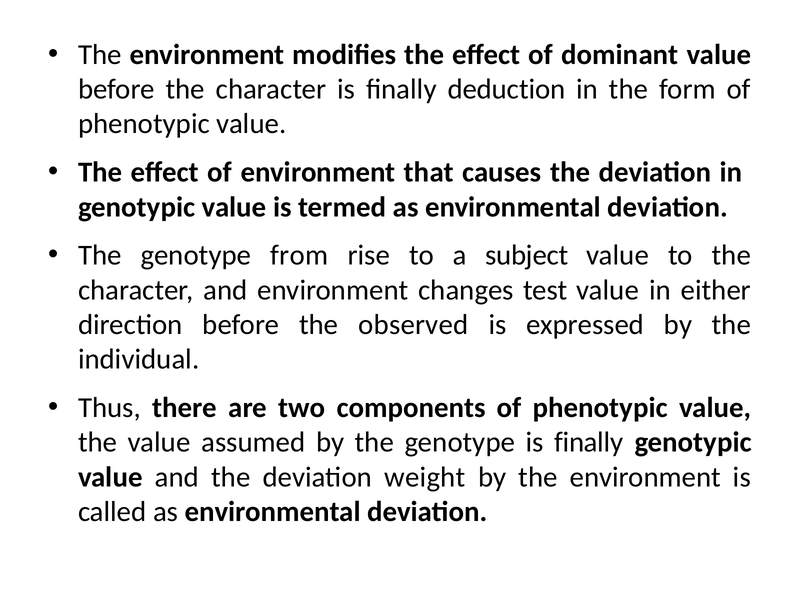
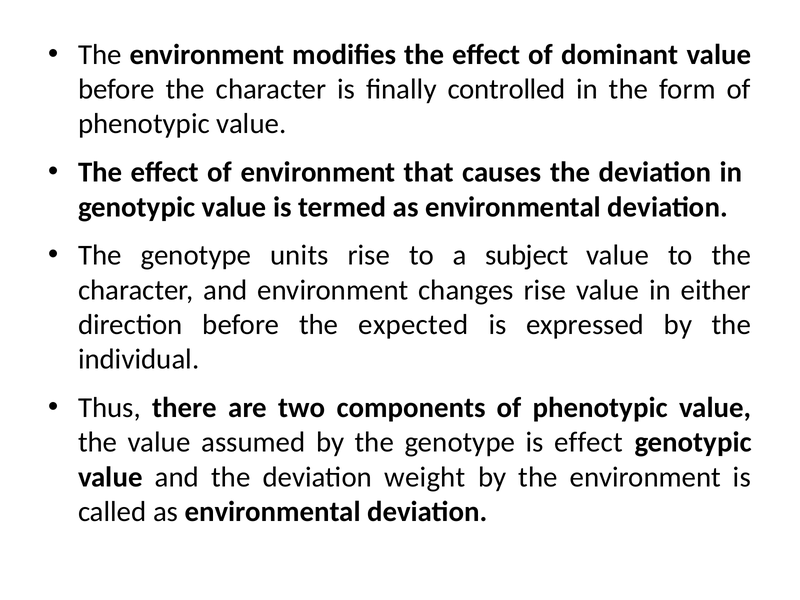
deduction: deduction -> controlled
from: from -> units
changes test: test -> rise
observed: observed -> expected
genotype is finally: finally -> effect
